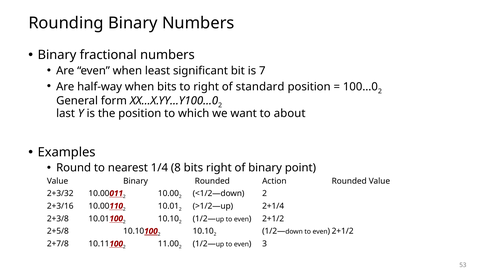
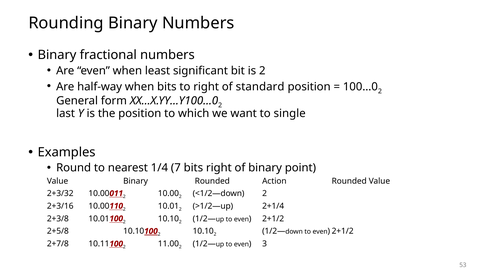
is 7: 7 -> 2
about: about -> single
8: 8 -> 7
